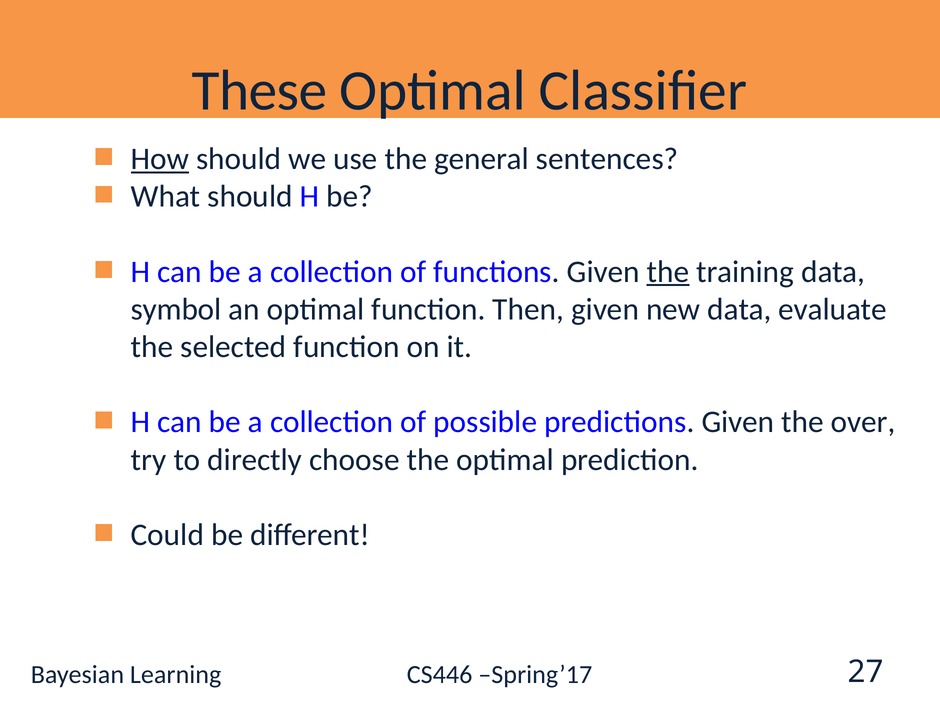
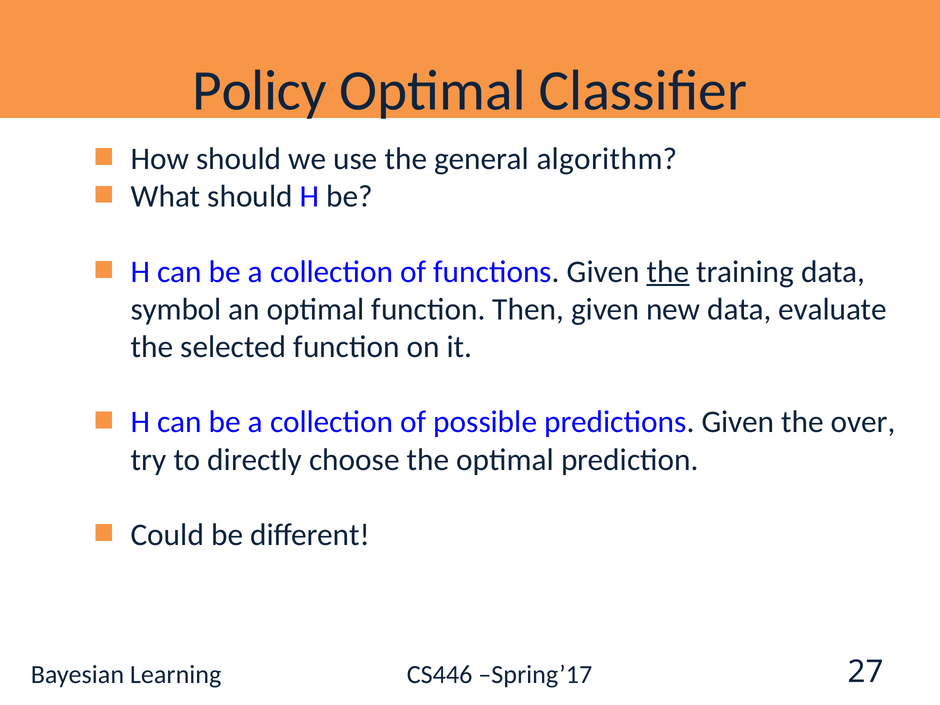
These: These -> Policy
How underline: present -> none
sentences: sentences -> algorithm
